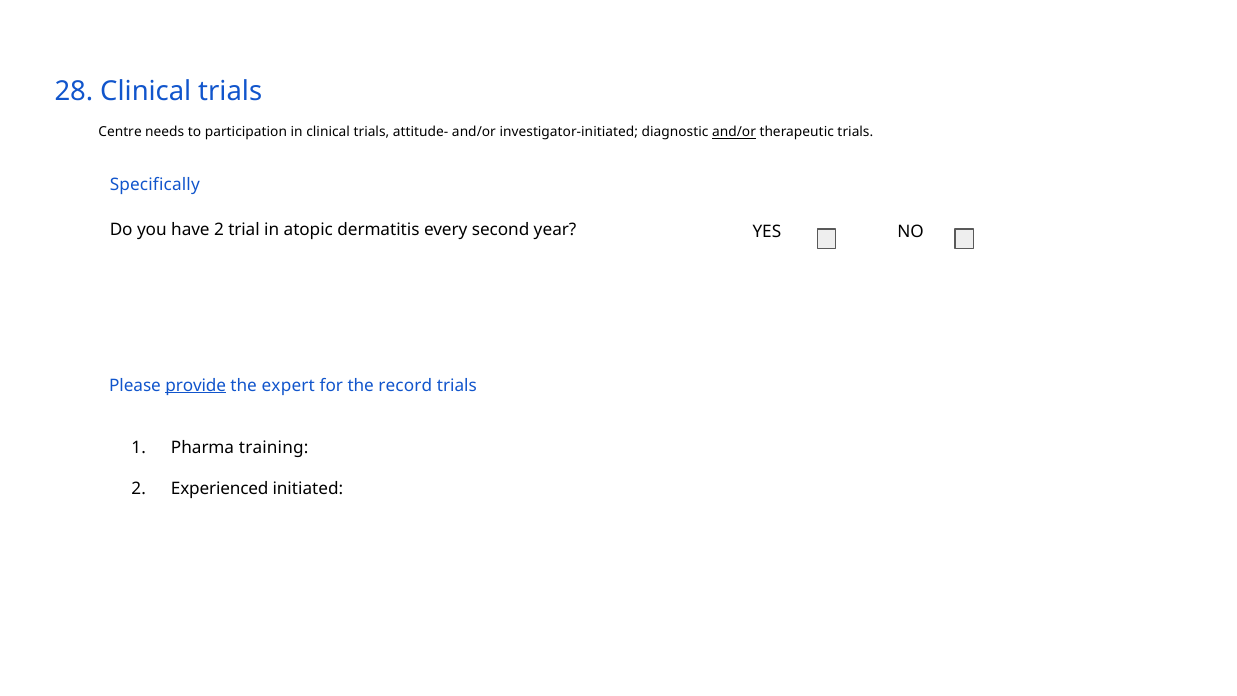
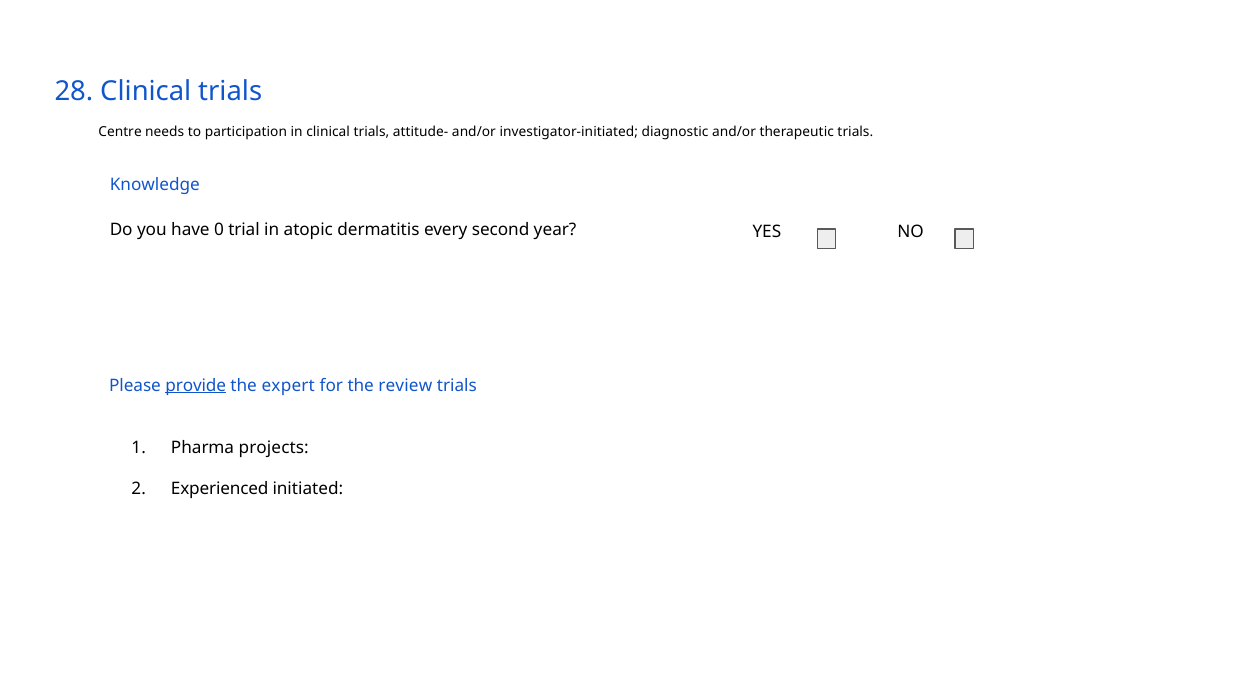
and/or at (734, 132) underline: present -> none
Specifically: Specifically -> Knowledge
have 2: 2 -> 0
record: record -> review
training: training -> projects
